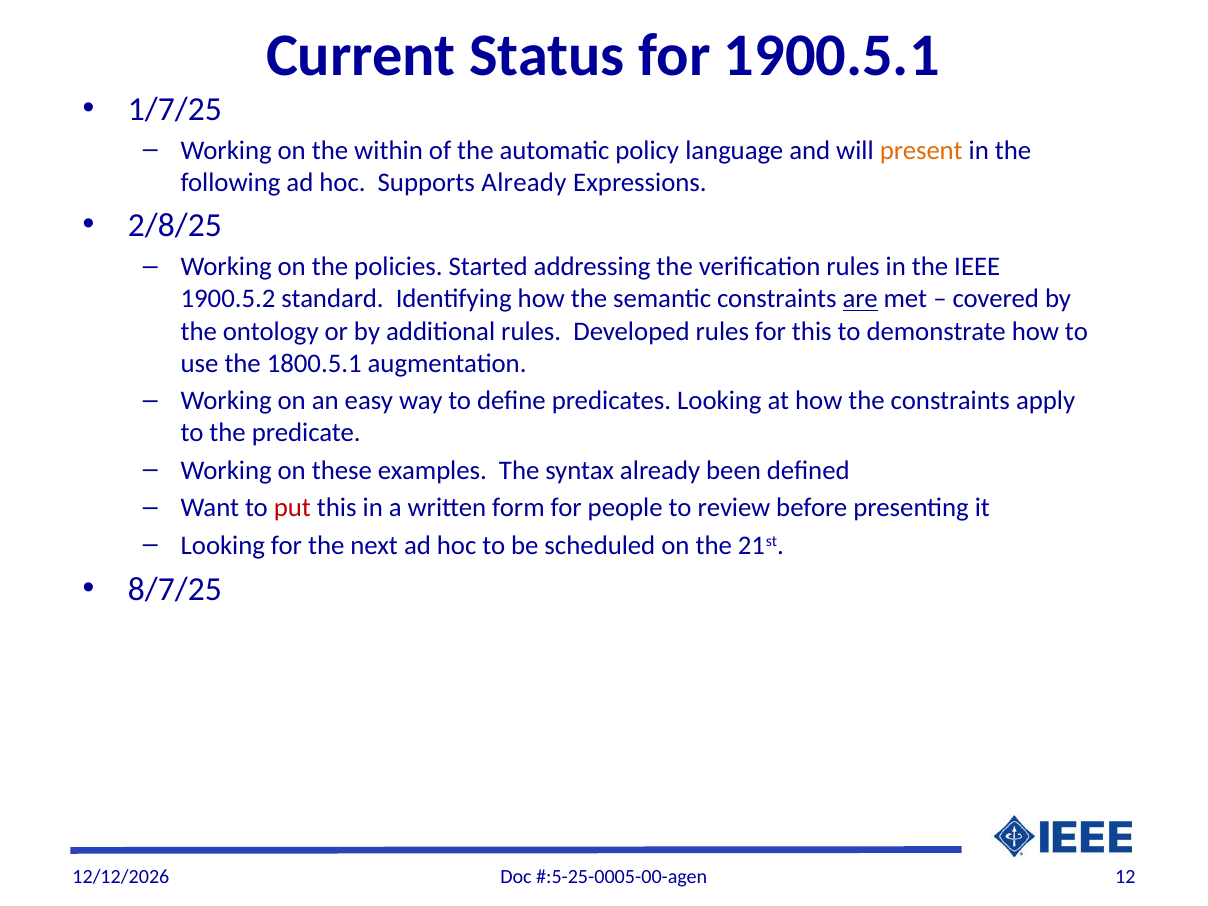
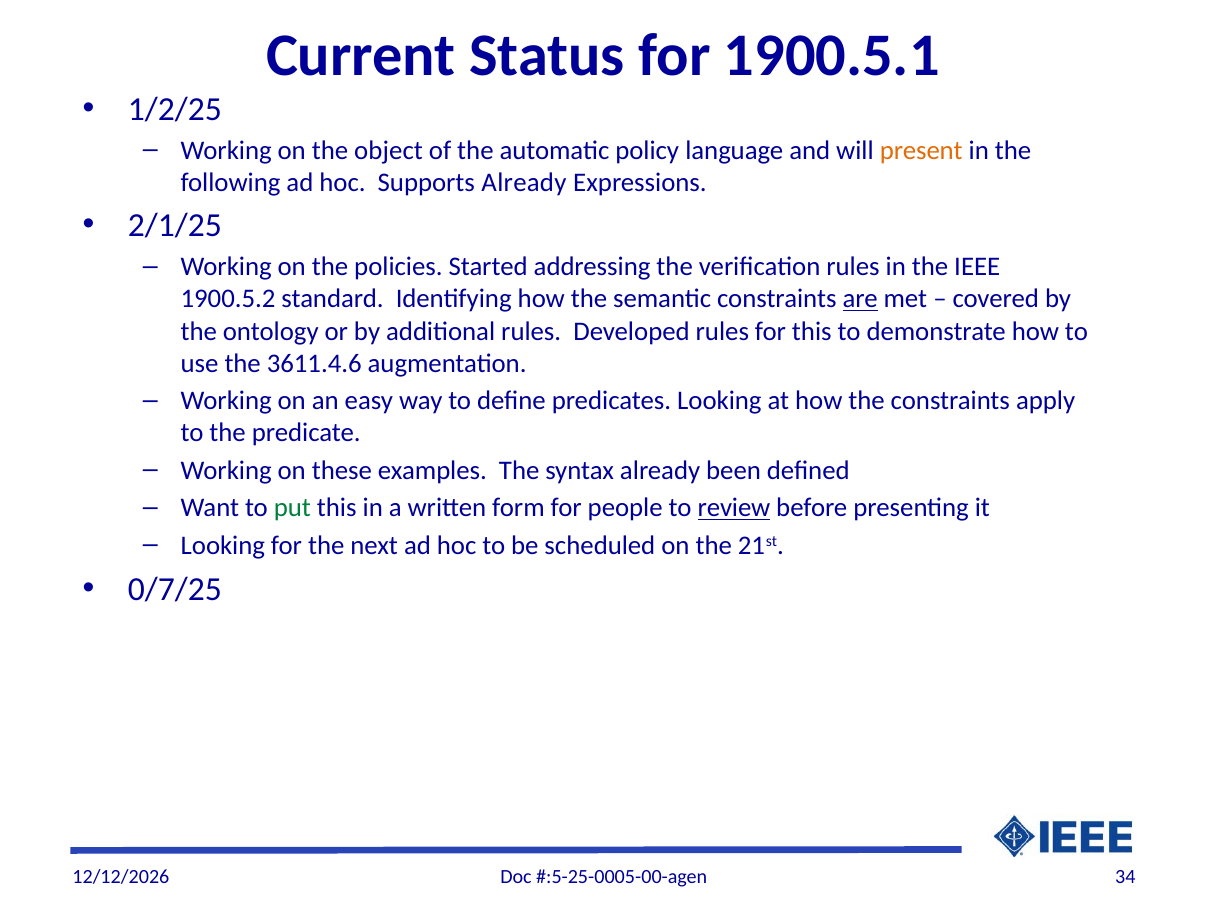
1/7/25: 1/7/25 -> 1/2/25
within: within -> object
2/8/25: 2/8/25 -> 2/1/25
1800.5.1: 1800.5.1 -> 3611.4.6
put colour: red -> green
review underline: none -> present
8/7/25: 8/7/25 -> 0/7/25
12: 12 -> 34
